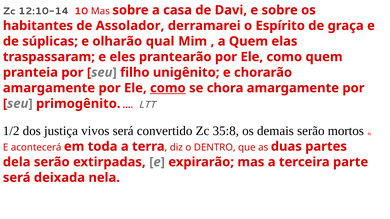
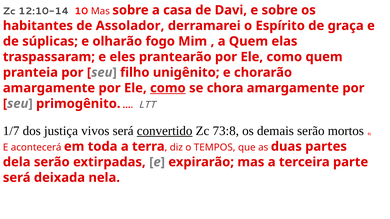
qual: qual -> fogo
1/2: 1/2 -> 1/7
convertido underline: none -> present
35:8: 35:8 -> 73:8
DENTRO: DENTRO -> TEMPOS
